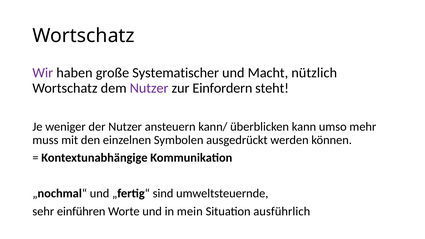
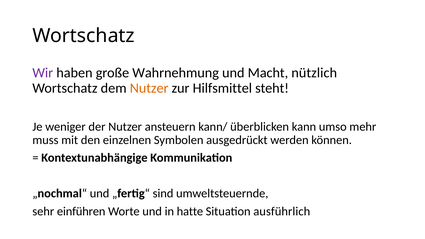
Systematischer: Systematischer -> Wahrnehmung
Nutzer at (149, 88) colour: purple -> orange
Einfordern: Einfordern -> Hilfsmittel
mein: mein -> hatte
